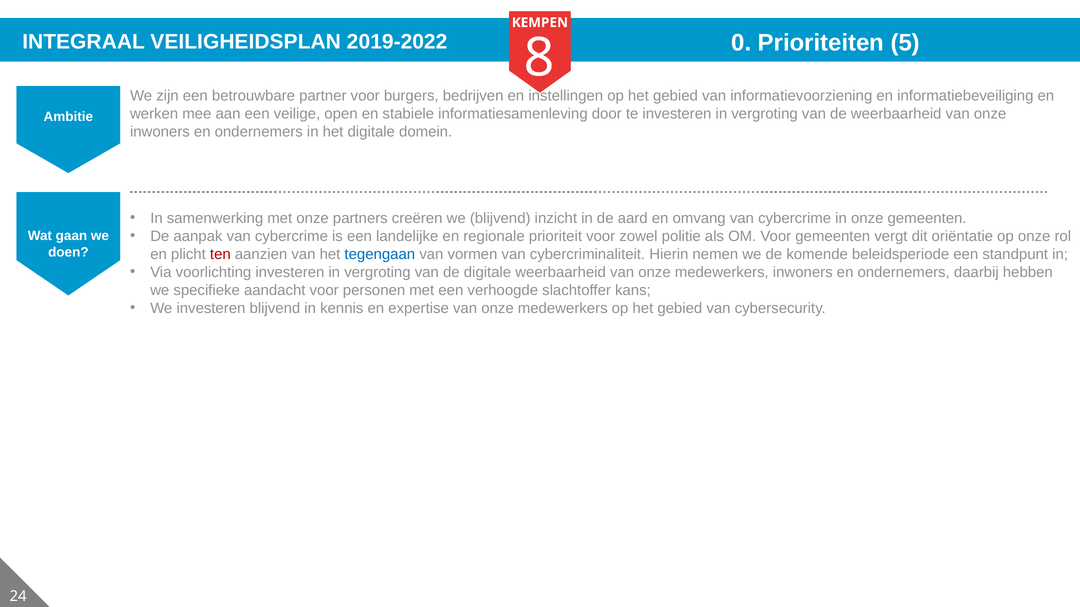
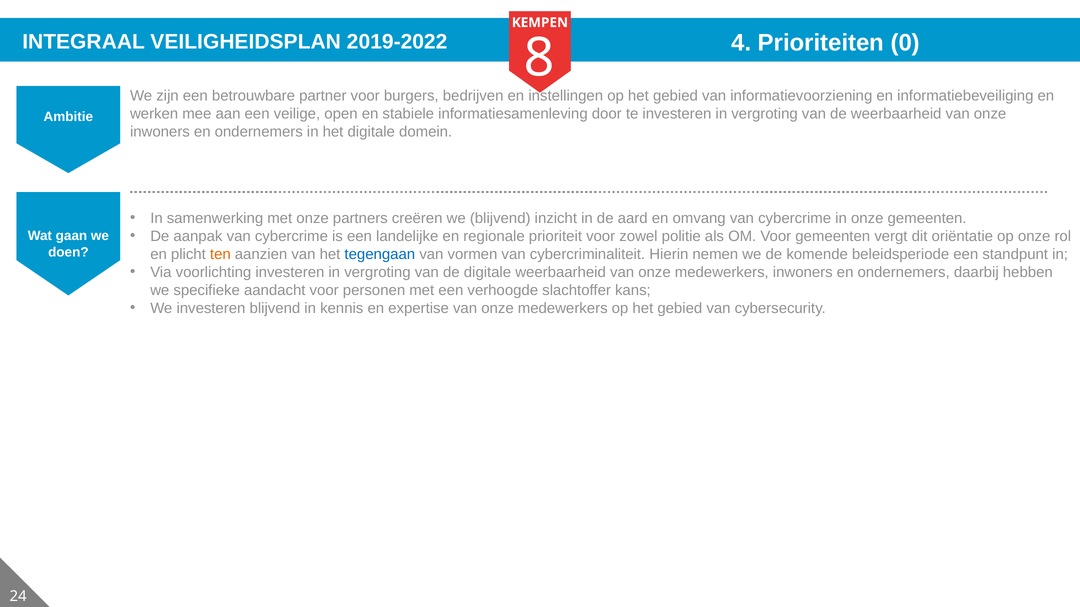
0: 0 -> 4
5: 5 -> 0
ten colour: red -> orange
